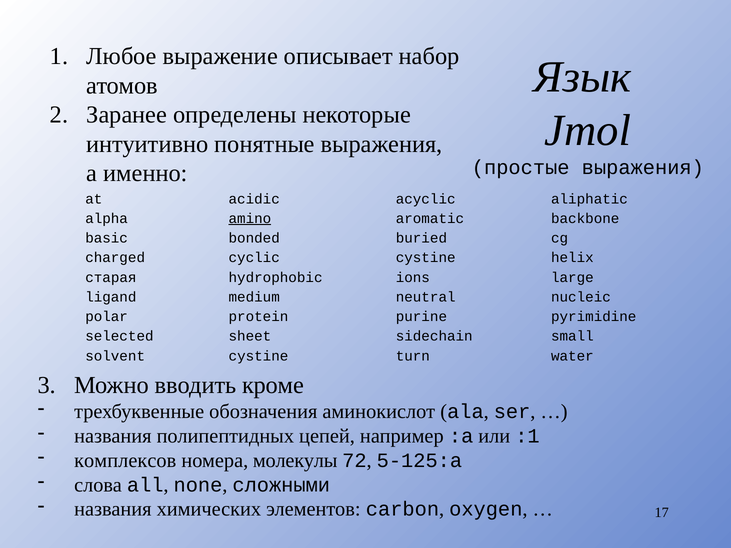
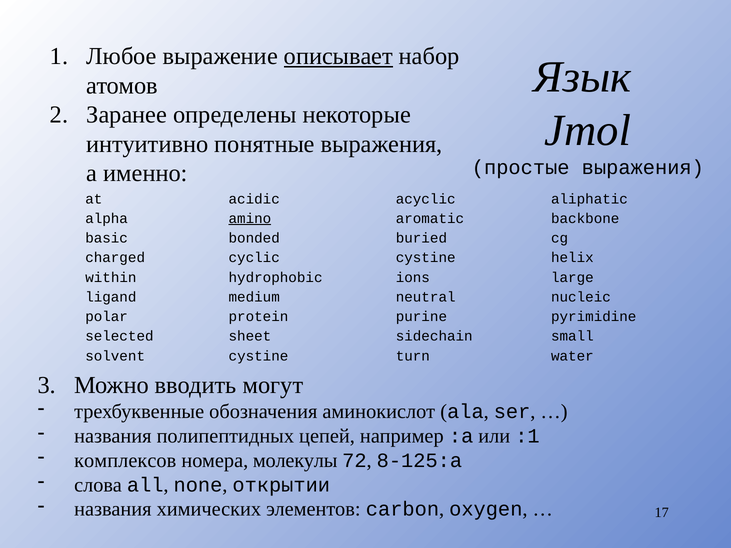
описывает underline: none -> present
старая: старая -> within
кроме: кроме -> могут
5-125:a: 5-125:a -> 8-125:a
сложными: сложными -> открытии
